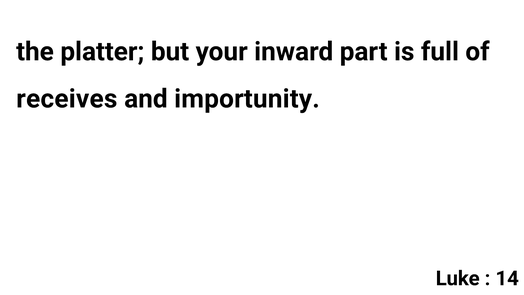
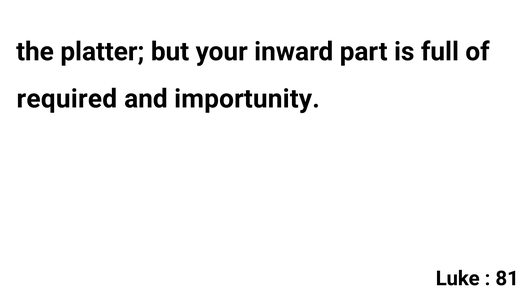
receives: receives -> required
14: 14 -> 81
